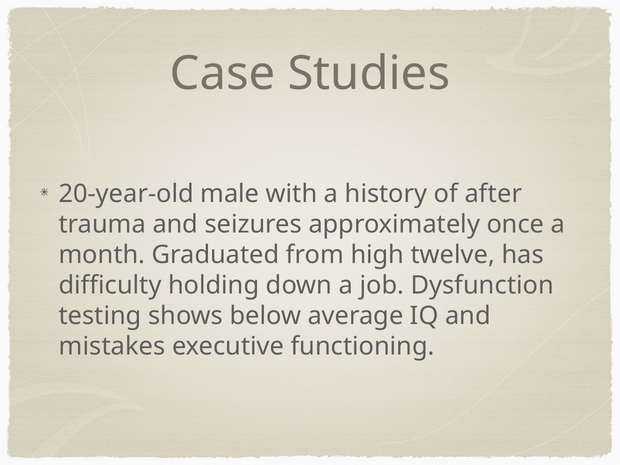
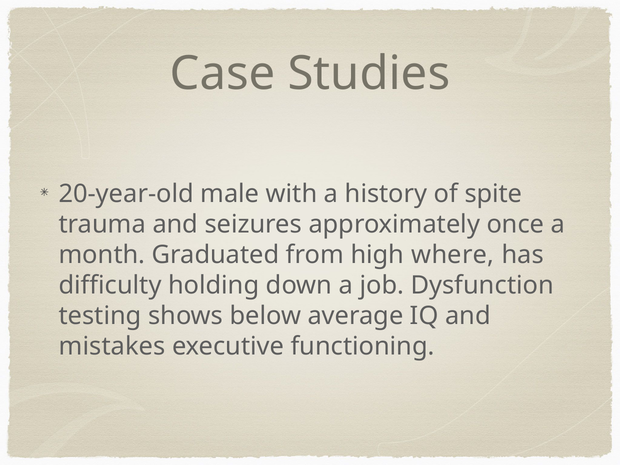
after: after -> spite
twelve: twelve -> where
